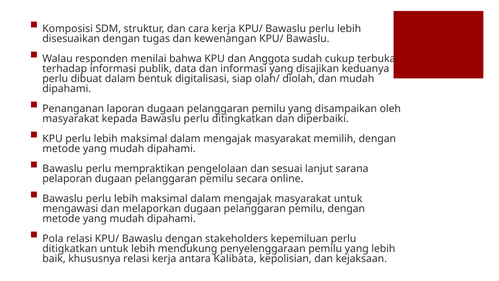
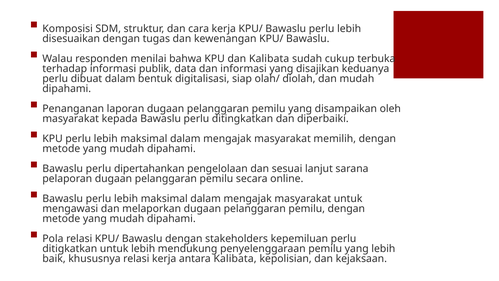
dan Anggota: Anggota -> Kalibata
mempraktikan: mempraktikan -> dipertahankan
